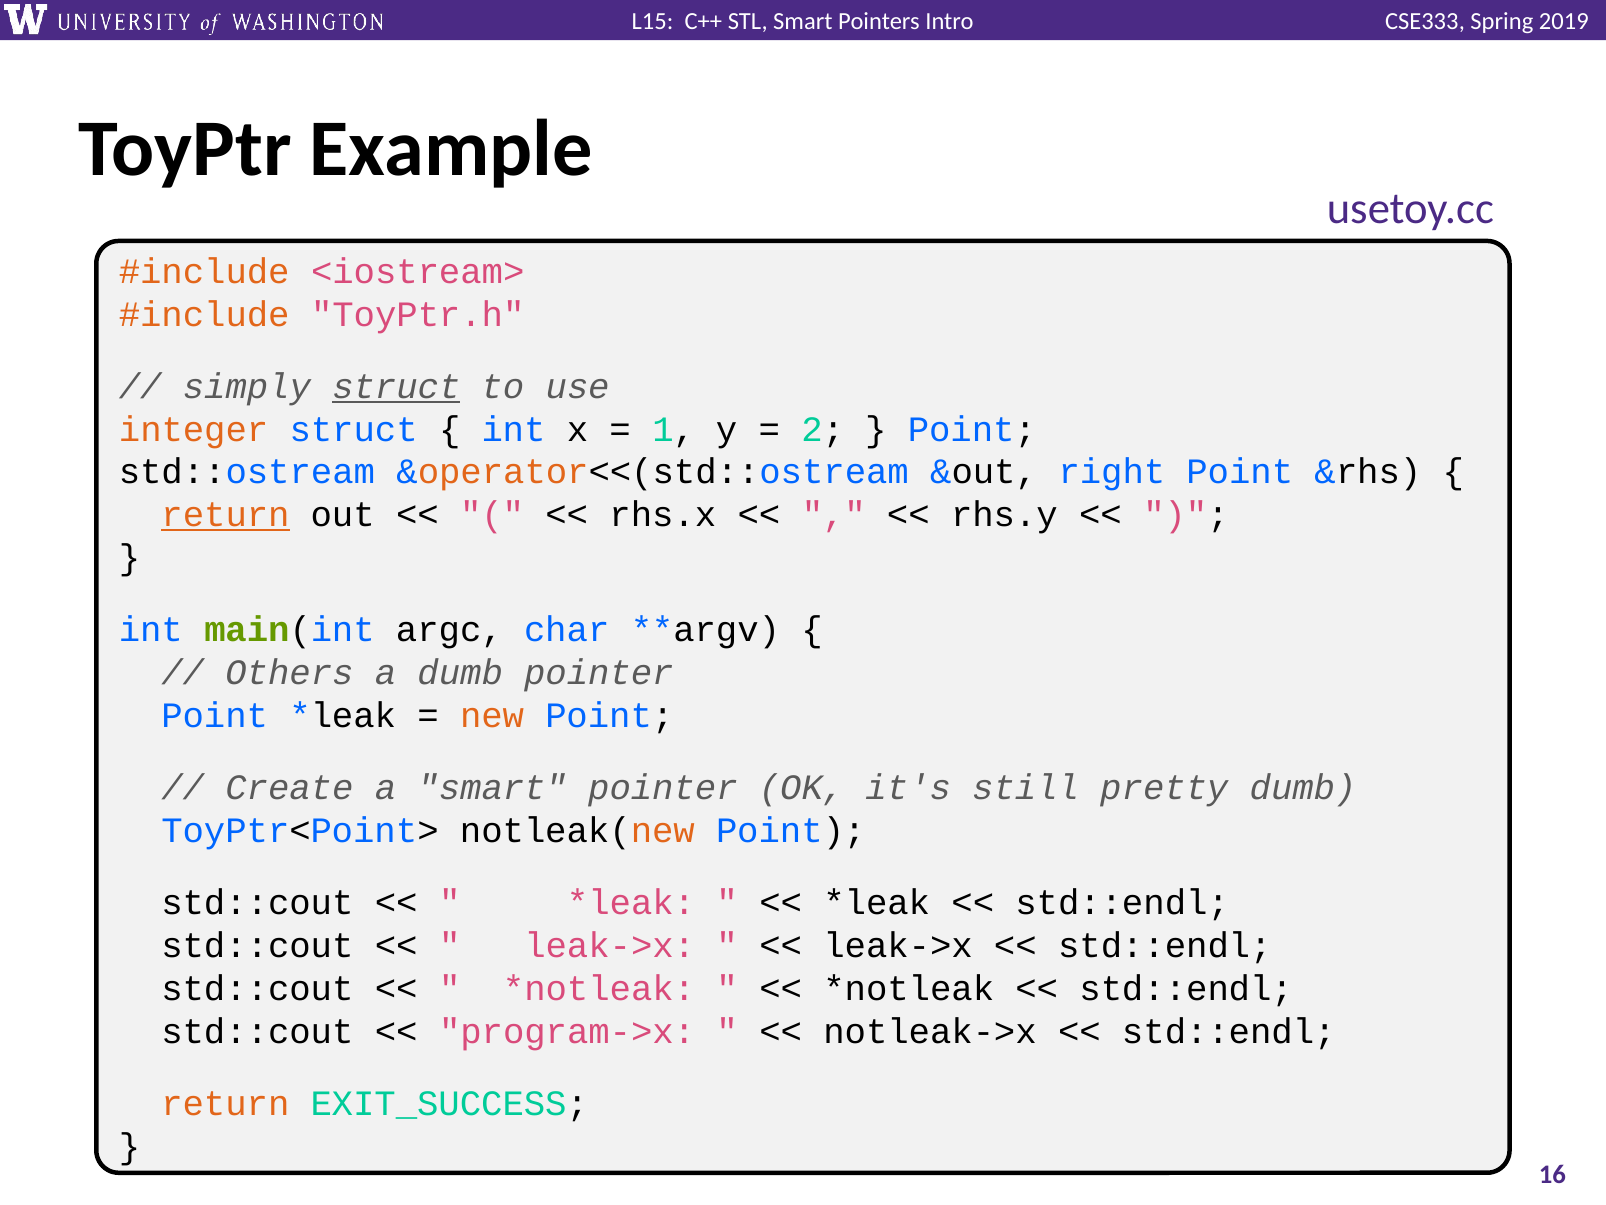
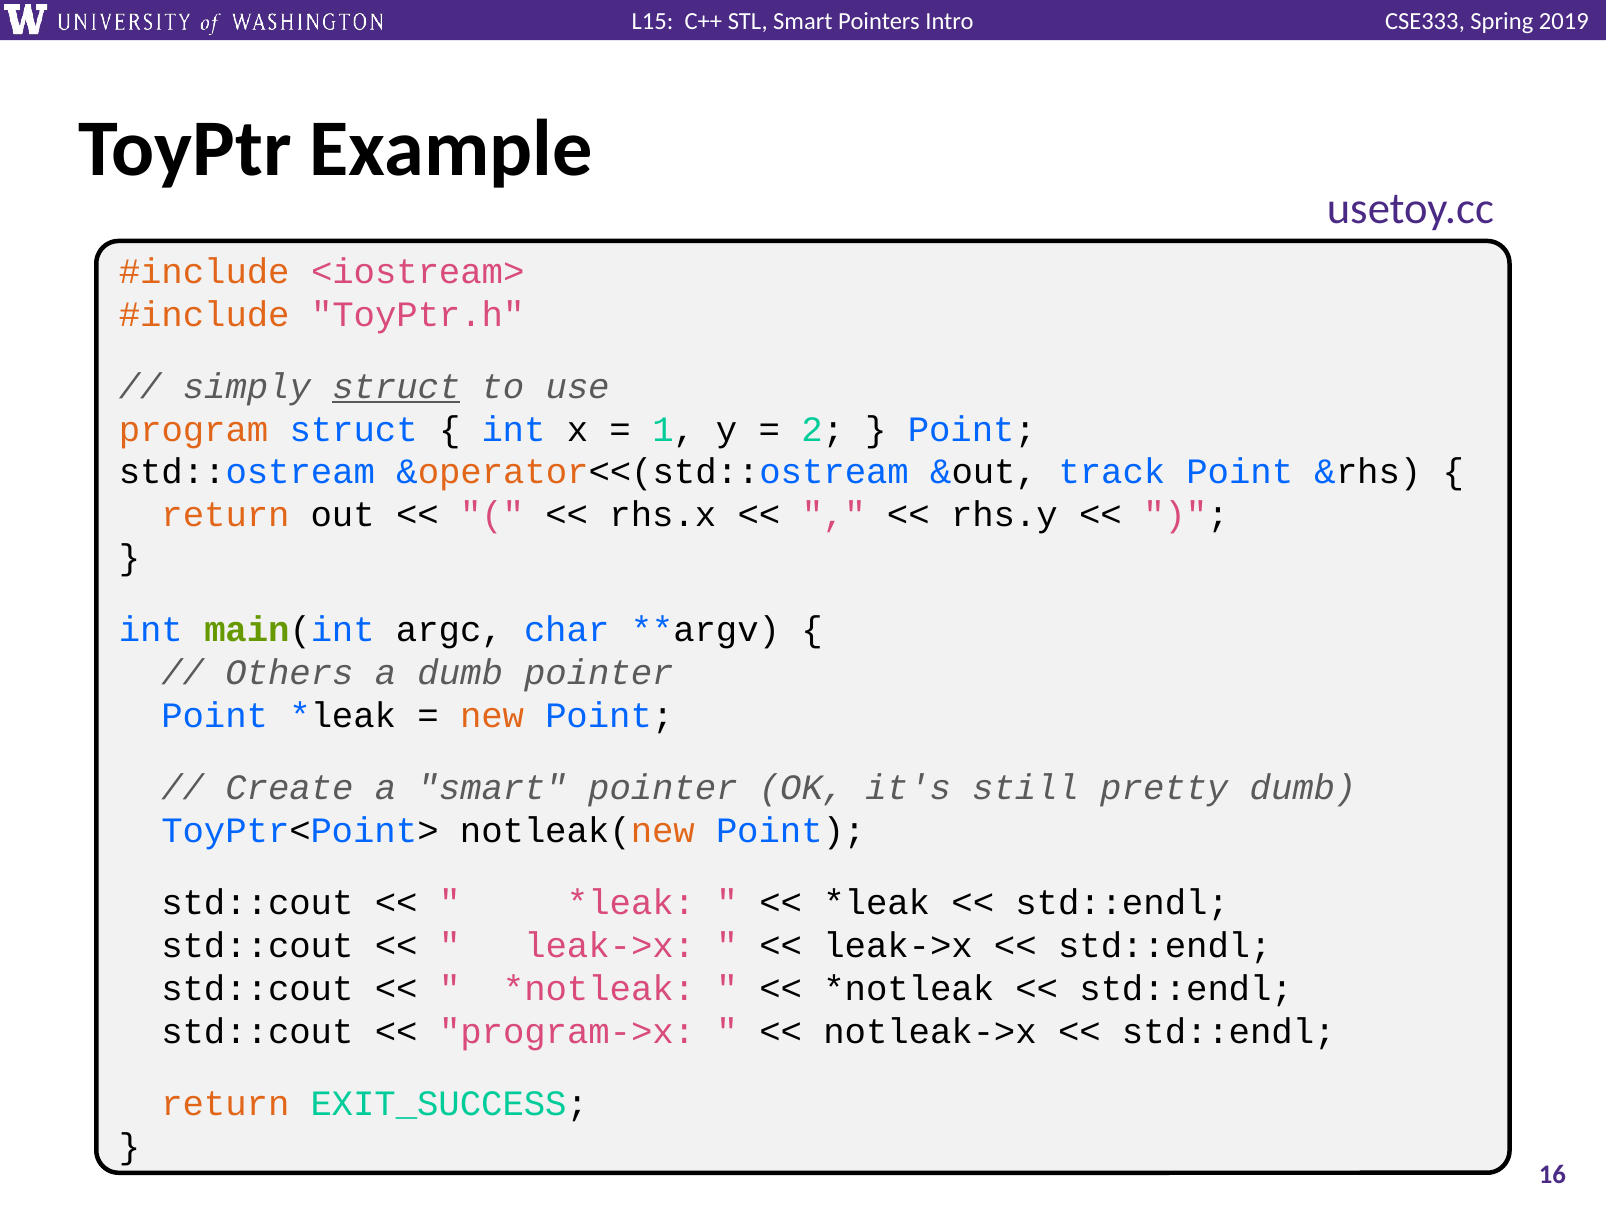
integer: integer -> program
right: right -> track
return at (226, 515) underline: present -> none
